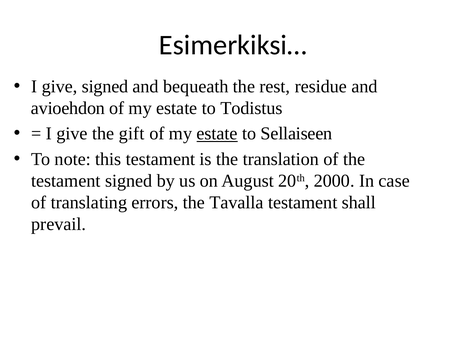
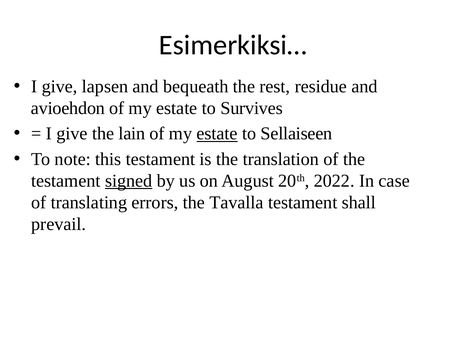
give signed: signed -> lapsen
Todistus: Todistus -> Survives
gift: gift -> lain
signed at (129, 181) underline: none -> present
2000: 2000 -> 2022
